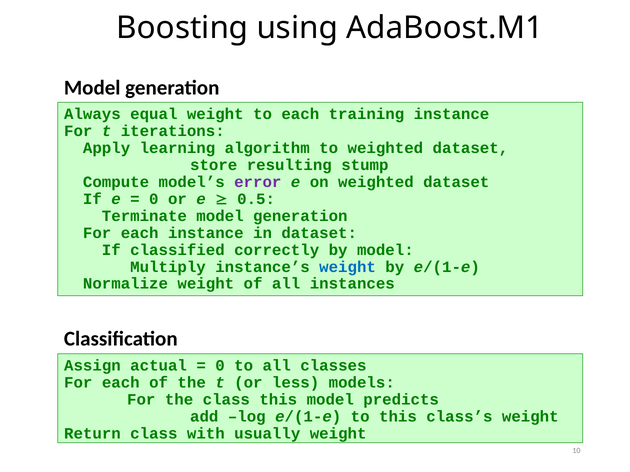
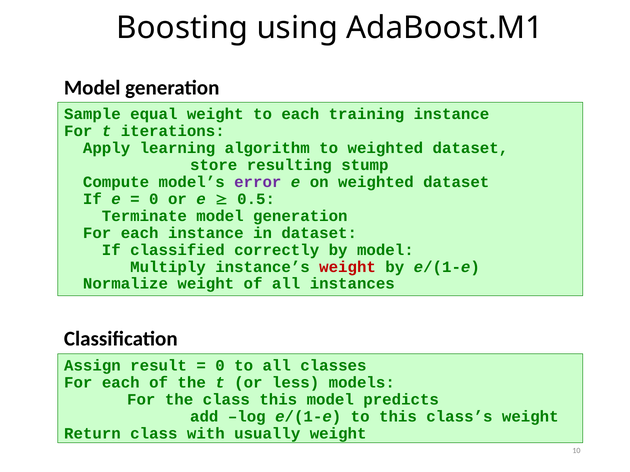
Always: Always -> Sample
weight at (348, 267) colour: blue -> red
actual: actual -> result
